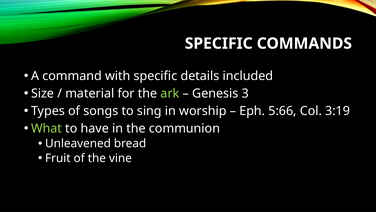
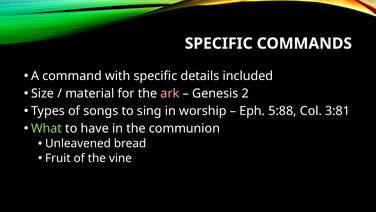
ark colour: light green -> pink
3: 3 -> 2
5:66: 5:66 -> 5:88
3:19: 3:19 -> 3:81
